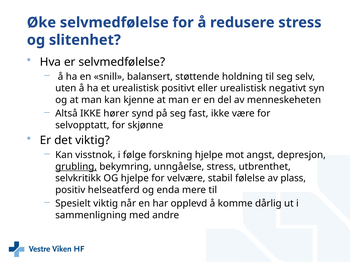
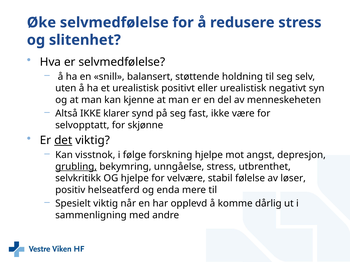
hører: hører -> klarer
det underline: none -> present
plass: plass -> løser
